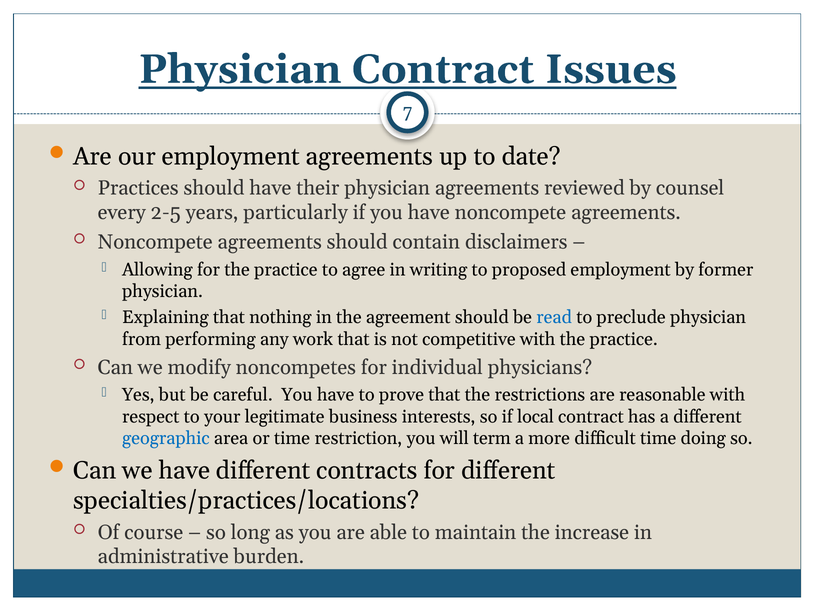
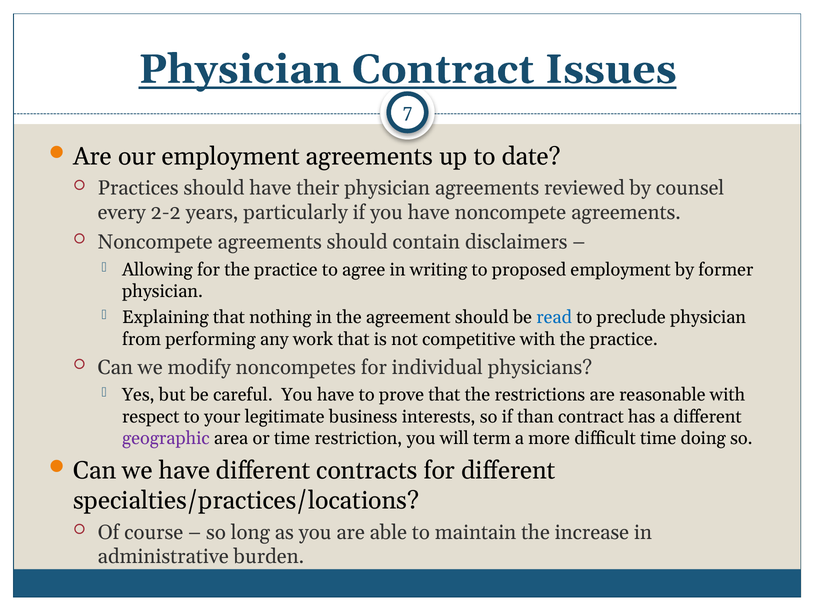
2-5: 2-5 -> 2-2
local: local -> than
geographic colour: blue -> purple
